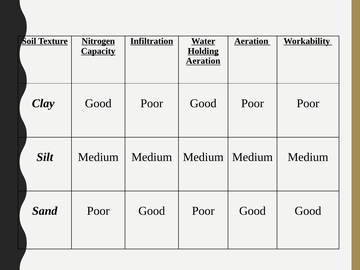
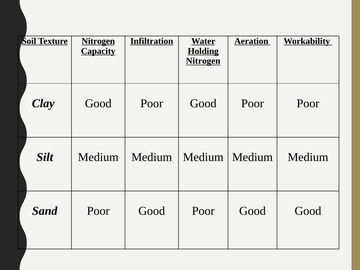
Aeration at (203, 61): Aeration -> Nitrogen
